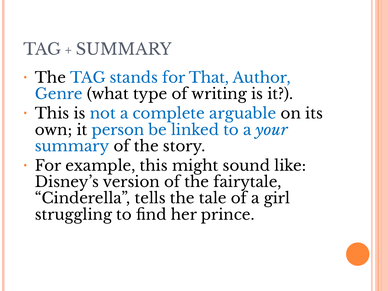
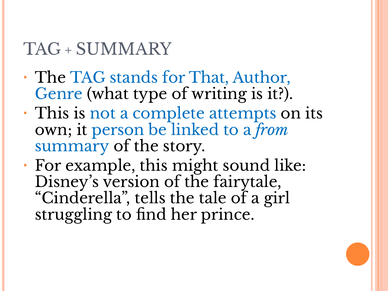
arguable: arguable -> attempts
your: your -> from
